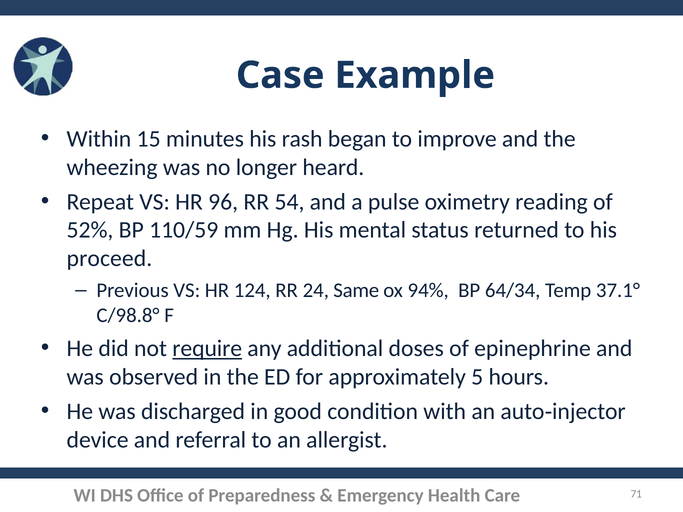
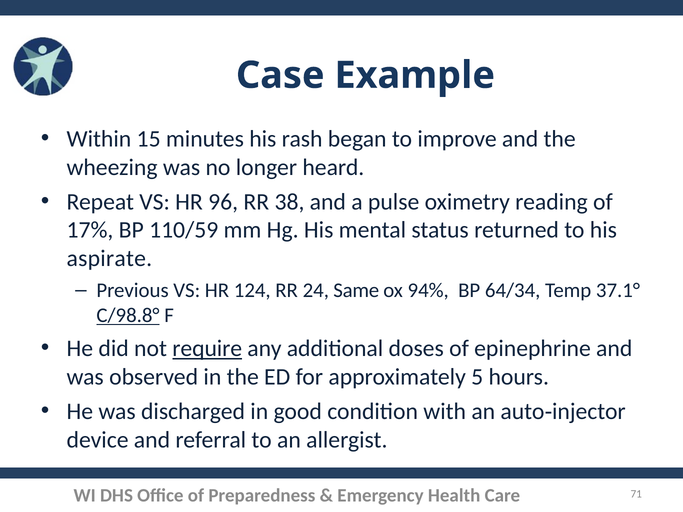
54: 54 -> 38
52%: 52% -> 17%
proceed: proceed -> aspirate
C/98.8° underline: none -> present
